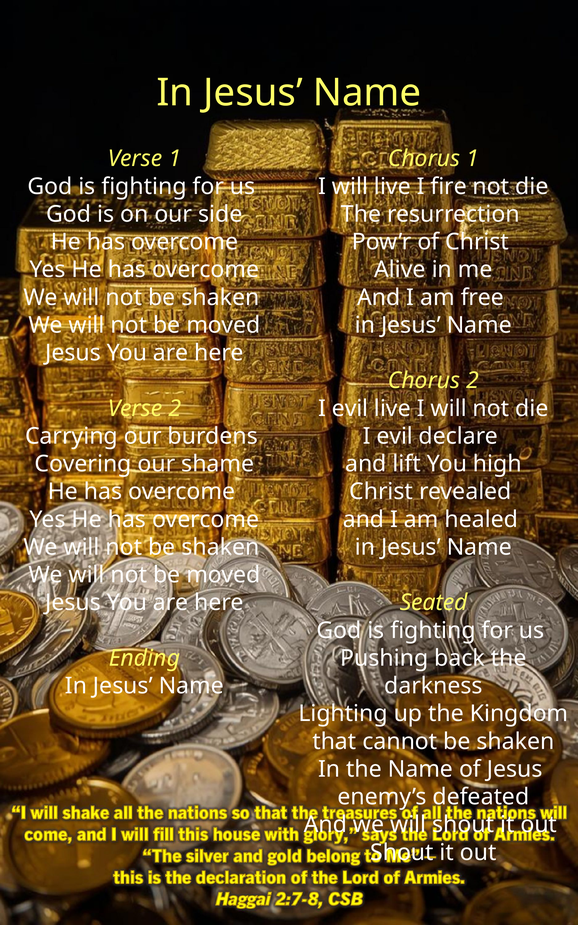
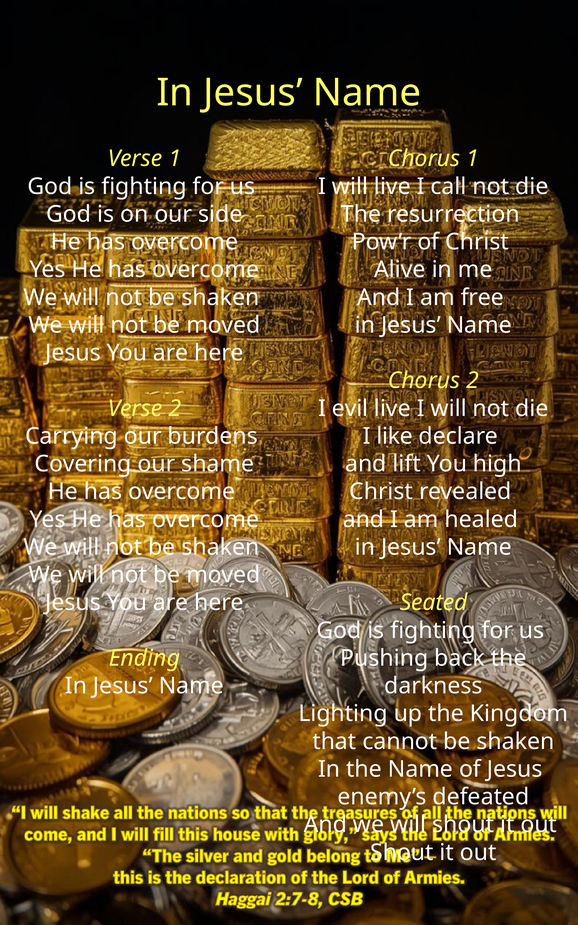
fire: fire -> call
evil at (395, 436): evil -> like
